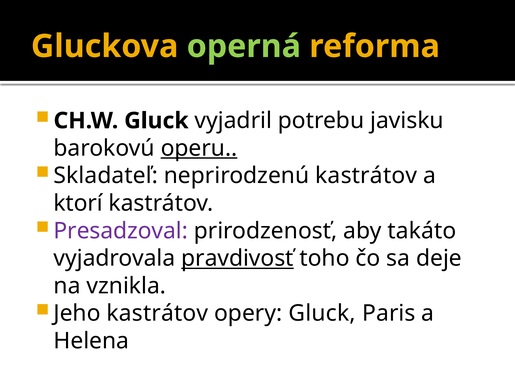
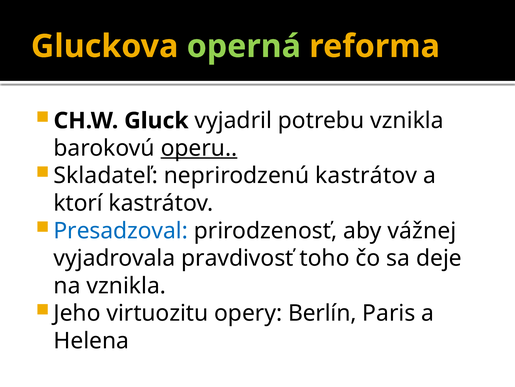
potrebu javisku: javisku -> vznikla
Presadzoval colour: purple -> blue
takáto: takáto -> vážnej
pravdivosť underline: present -> none
Jeho kastrátov: kastrátov -> virtuozitu
opery Gluck: Gluck -> Berlín
